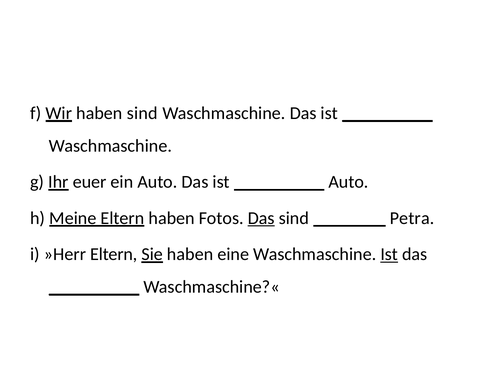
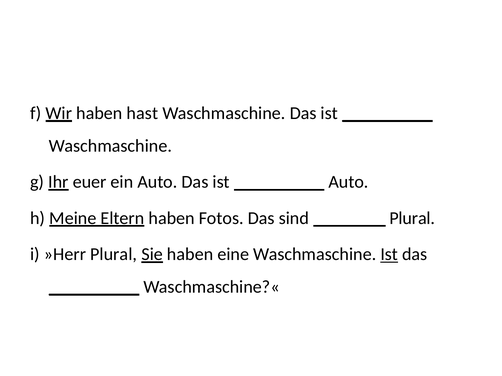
haben sind: sind -> hast
Das at (261, 218) underline: present -> none
Petra at (412, 218): Petra -> Plural
»Herr Eltern: Eltern -> Plural
